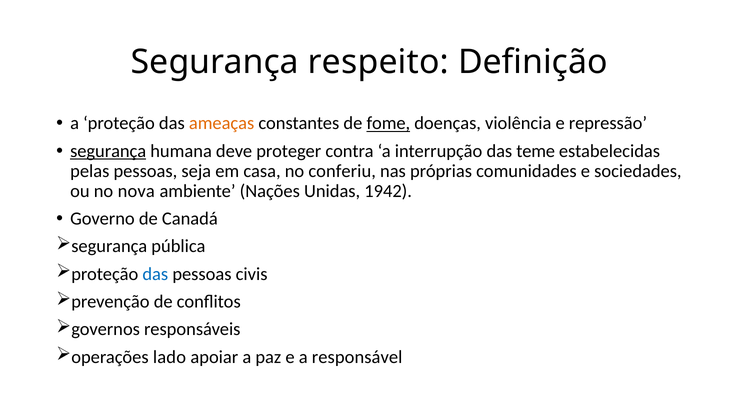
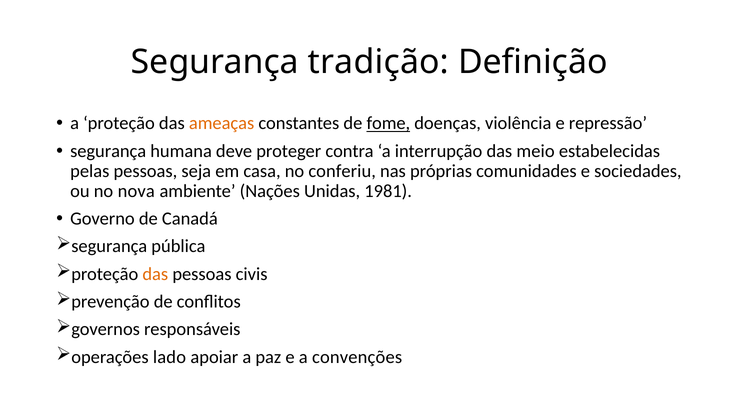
respeito: respeito -> tradição
segurança at (108, 151) underline: present -> none
teme: teme -> meio
1942: 1942 -> 1981
das at (155, 274) colour: blue -> orange
responsável: responsável -> convenções
